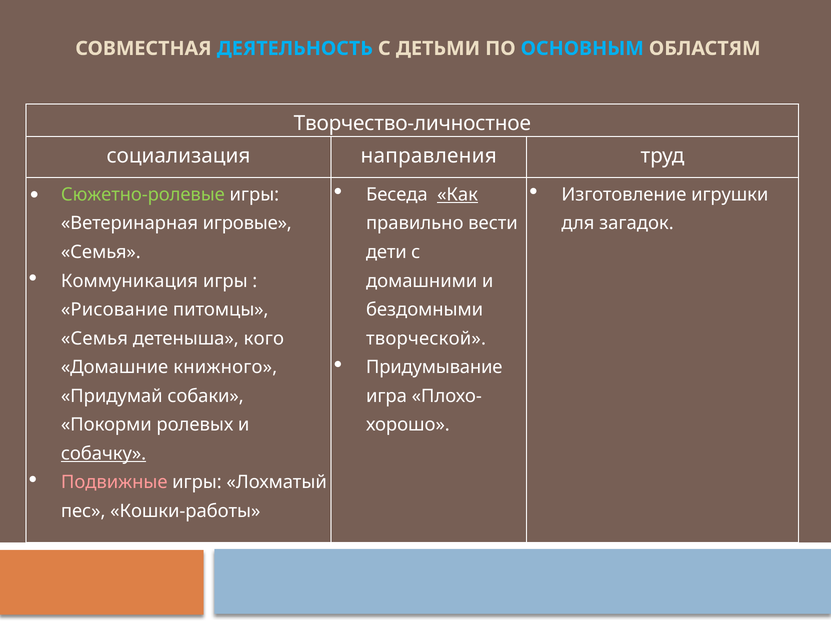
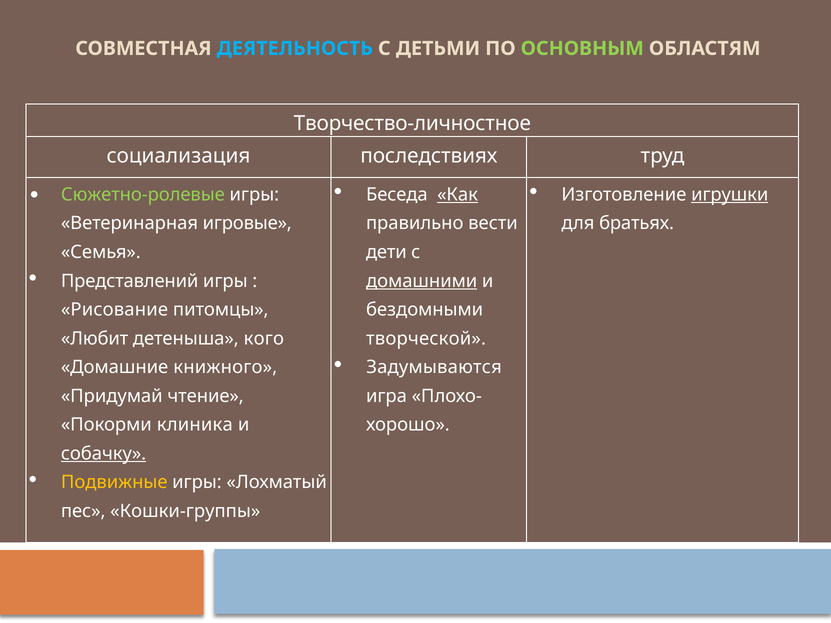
ОСНОВНЫМ colour: light blue -> light green
направления: направления -> последствиях
игрушки underline: none -> present
загадок: загадок -> братьях
Коммуникация: Коммуникация -> Представлений
домашними underline: none -> present
Семья at (94, 339): Семья -> Любит
Придумывание: Придумывание -> Задумываются
собаки: собаки -> чтение
ролевых: ролевых -> клиника
Подвижные colour: pink -> yellow
Кошки-работы: Кошки-работы -> Кошки-группы
